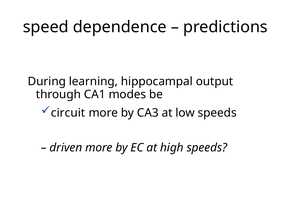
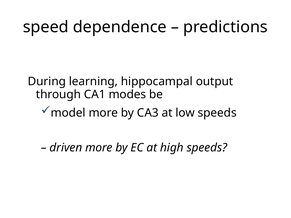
circuit: circuit -> model
